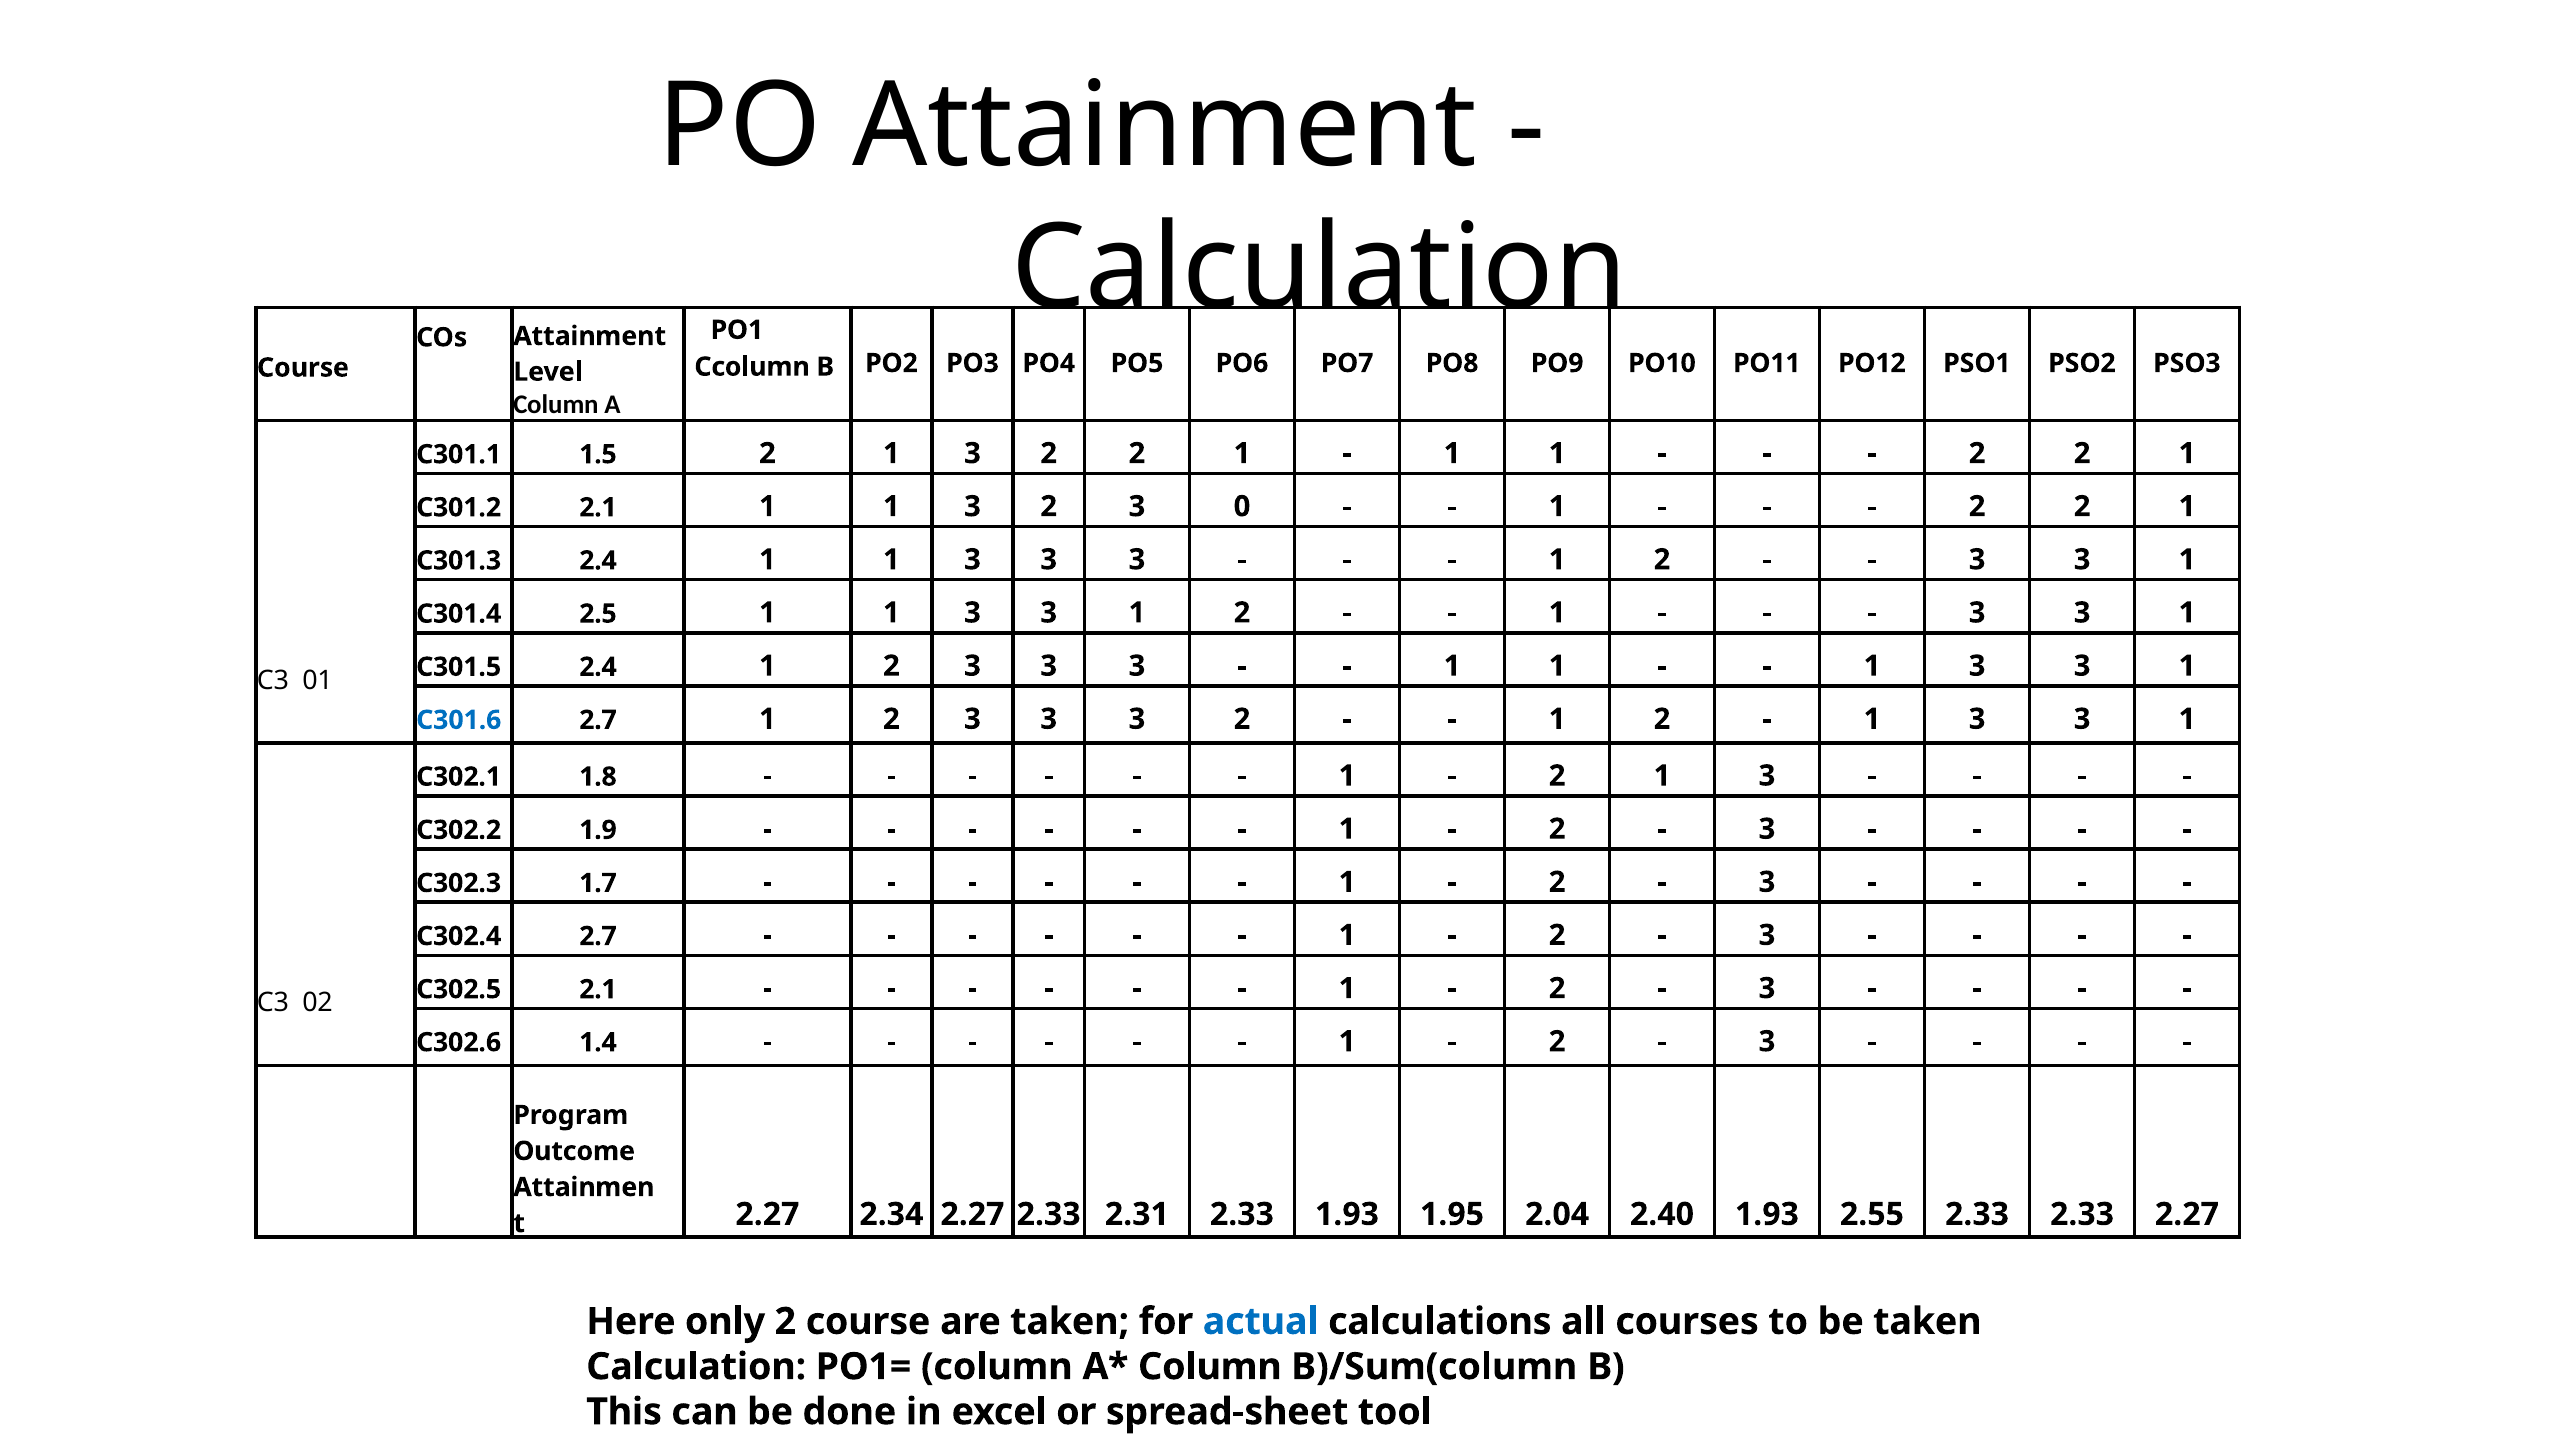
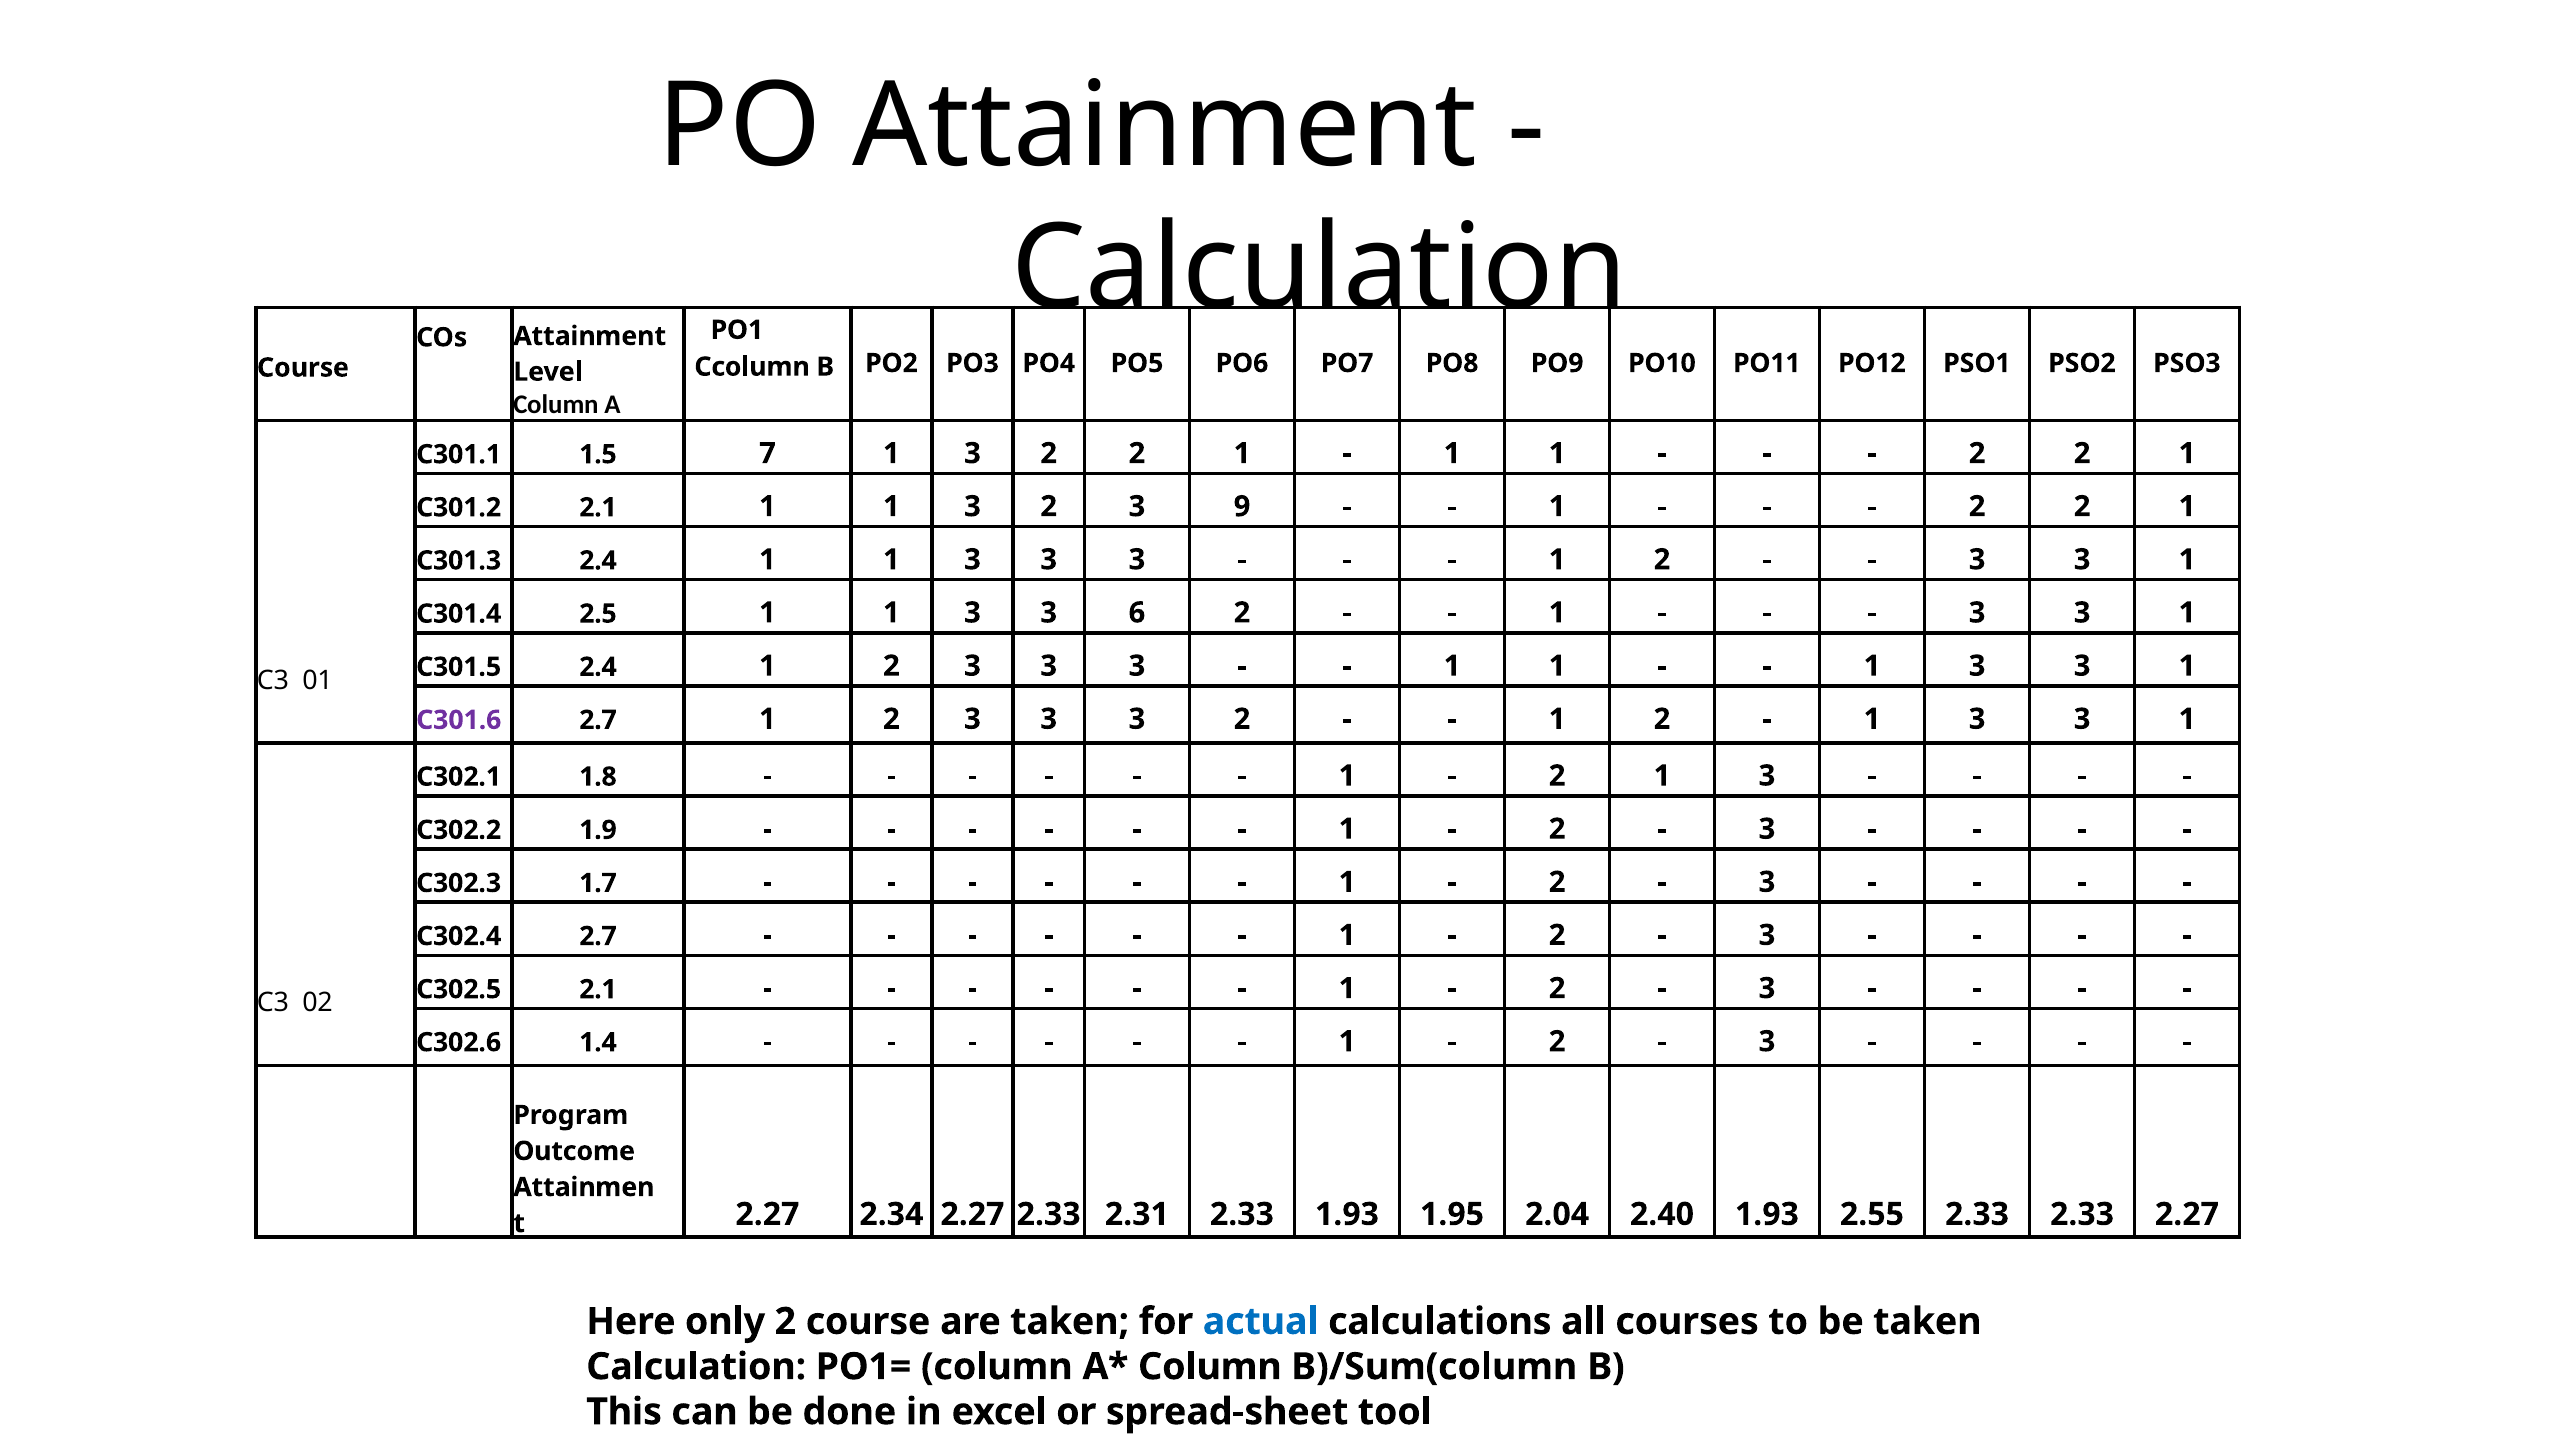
1.5 2: 2 -> 7
0: 0 -> 9
1 at (1137, 613): 1 -> 6
C301.6 colour: blue -> purple
